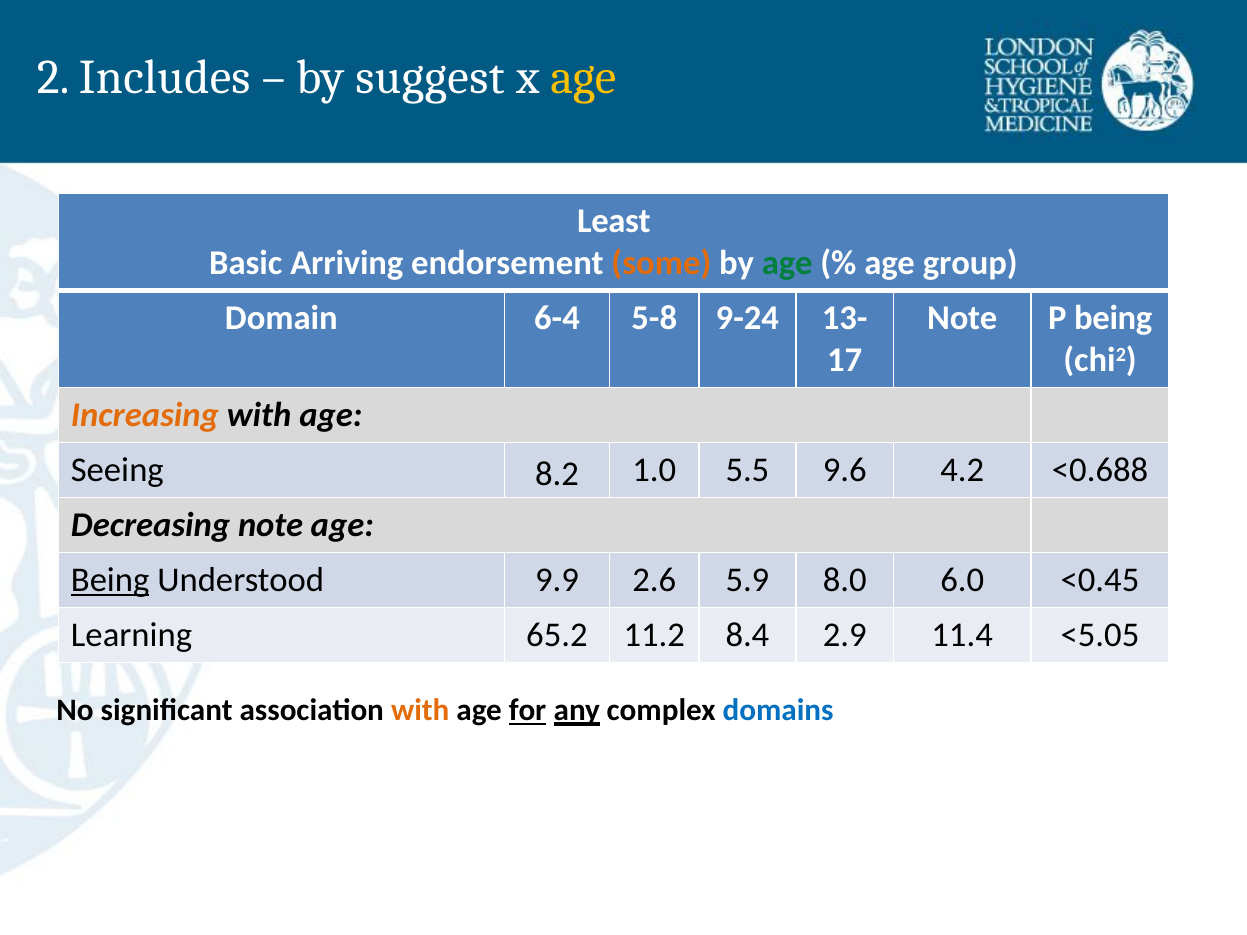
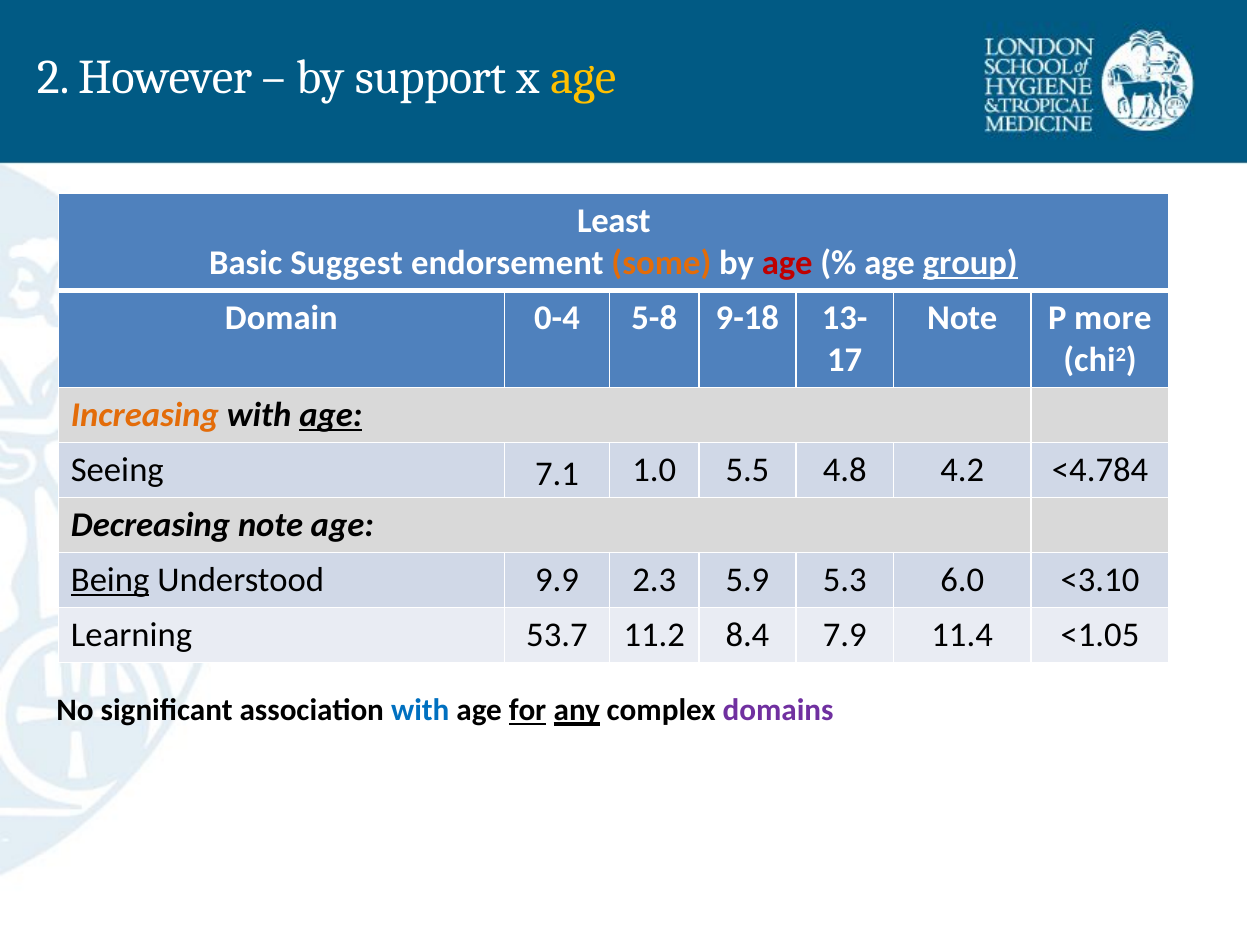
Includes: Includes -> However
suggest: suggest -> support
Arriving: Arriving -> Suggest
age at (787, 263) colour: green -> red
group underline: none -> present
6-4: 6-4 -> 0-4
9-24: 9-24 -> 9-18
P being: being -> more
age at (331, 416) underline: none -> present
8.2: 8.2 -> 7.1
9.6: 9.6 -> 4.8
<0.688: <0.688 -> <4.784
2.6: 2.6 -> 2.3
8.0: 8.0 -> 5.3
<0.45: <0.45 -> <3.10
65.2: 65.2 -> 53.7
2.9: 2.9 -> 7.9
<5.05: <5.05 -> <1.05
with at (420, 711) colour: orange -> blue
domains colour: blue -> purple
